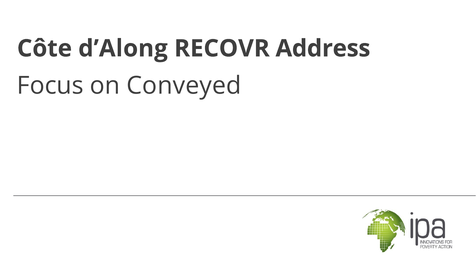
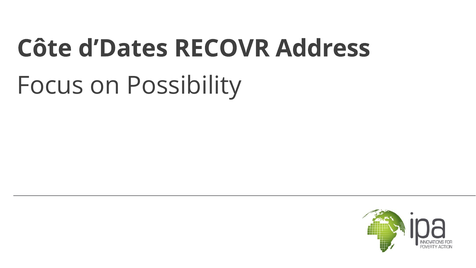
d’Along: d’Along -> d’Dates
Conveyed: Conveyed -> Possibility
